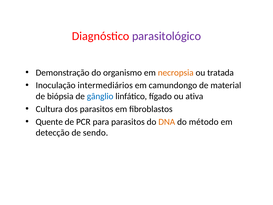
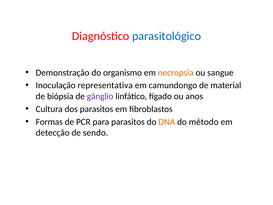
parasitológico colour: purple -> blue
tratada: tratada -> sangue
intermediários: intermediários -> representativa
gânglio colour: blue -> purple
ativa: ativa -> anos
Quente: Quente -> Formas
